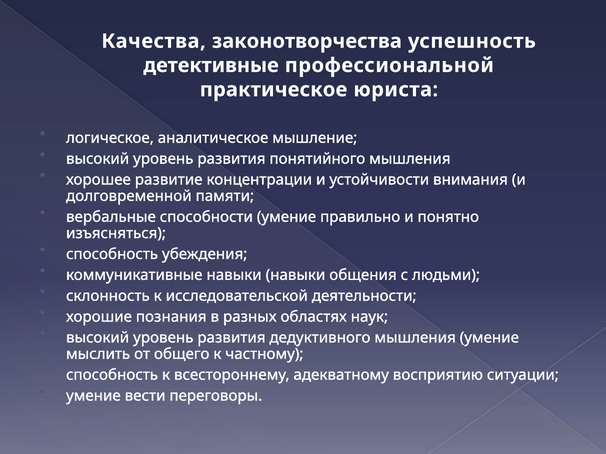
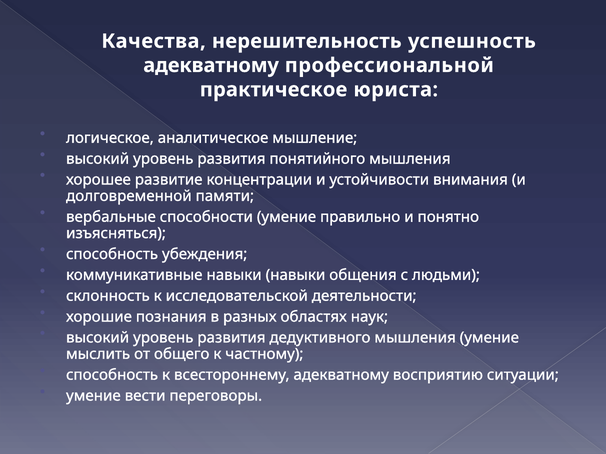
законотворчества: законотворчества -> нерешительность
детективные at (211, 65): детективные -> адекватному
